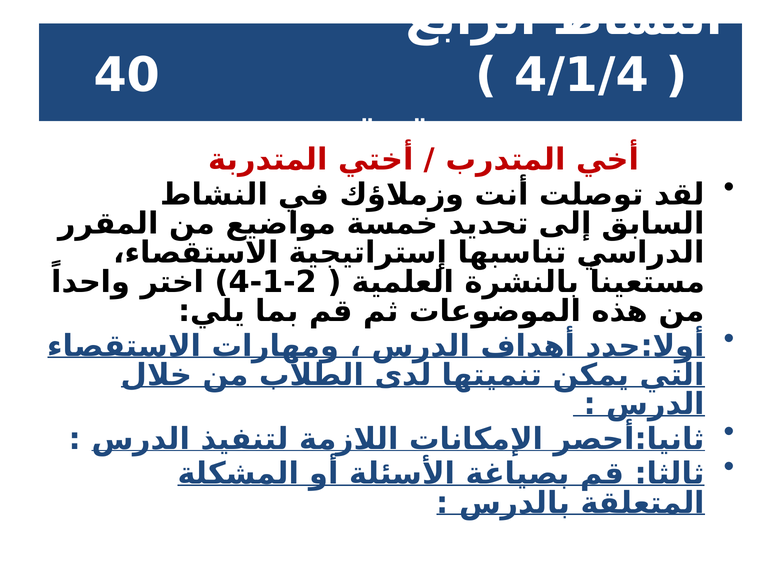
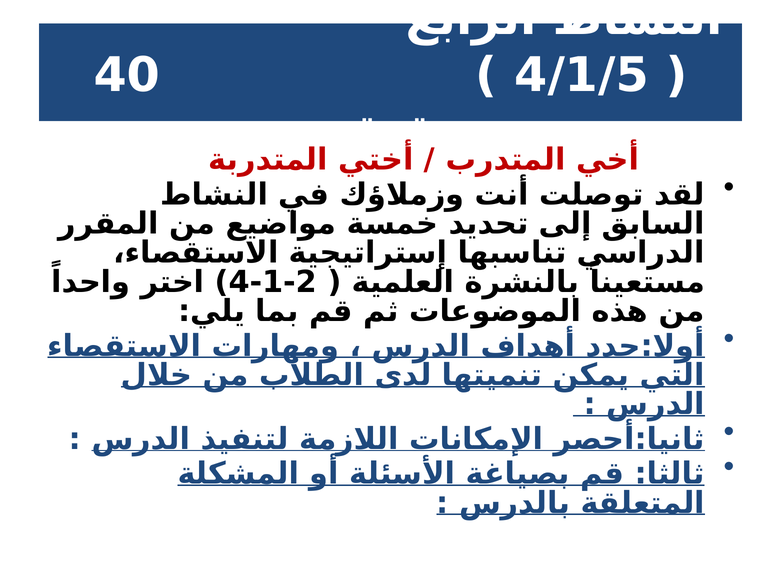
4/1/4: 4/1/4 -> 4/1/5
